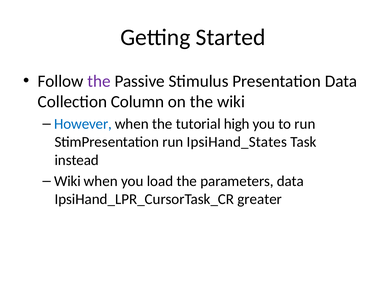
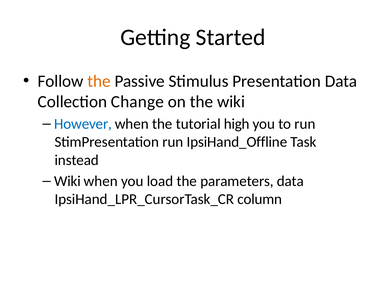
the at (99, 81) colour: purple -> orange
Column: Column -> Change
IpsiHand_States: IpsiHand_States -> IpsiHand_Offline
greater: greater -> column
